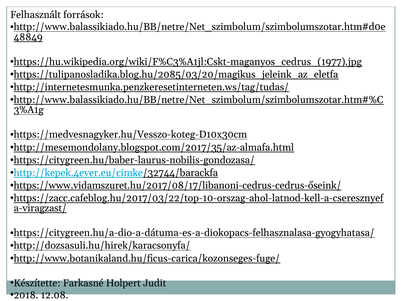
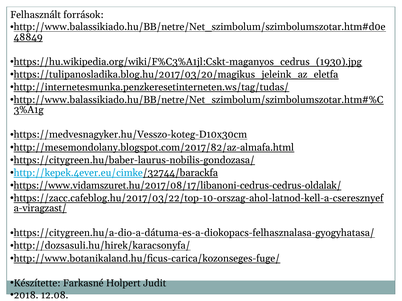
https://hu.wikipedia.org/wiki/F%C3%A1jl:Cskt-maganyos_cedrus_(1977).jpg: https://hu.wikipedia.org/wiki/F%C3%A1jl:Cskt-maganyos_cedrus_(1977).jpg -> https://hu.wikipedia.org/wiki/F%C3%A1jl:Cskt-maganyos_cedrus_(1930).jpg
https://tulipanosladika.blog.hu/2085/03/20/magikus_jeleink_az_eletfa: https://tulipanosladika.blog.hu/2085/03/20/magikus_jeleink_az_eletfa -> https://tulipanosladika.blog.hu/2017/03/20/magikus_jeleink_az_eletfa
http://mesemondolany.blogspot.com/2017/35/az-almafa.html: http://mesemondolany.blogspot.com/2017/35/az-almafa.html -> http://mesemondolany.blogspot.com/2017/82/az-almafa.html
https://www.vidamszuret.hu/2017/08/17/libanoni-cedrus-cedrus-őseink/: https://www.vidamszuret.hu/2017/08/17/libanoni-cedrus-cedrus-őseink/ -> https://www.vidamszuret.hu/2017/08/17/libanoni-cedrus-cedrus-oldalak/
